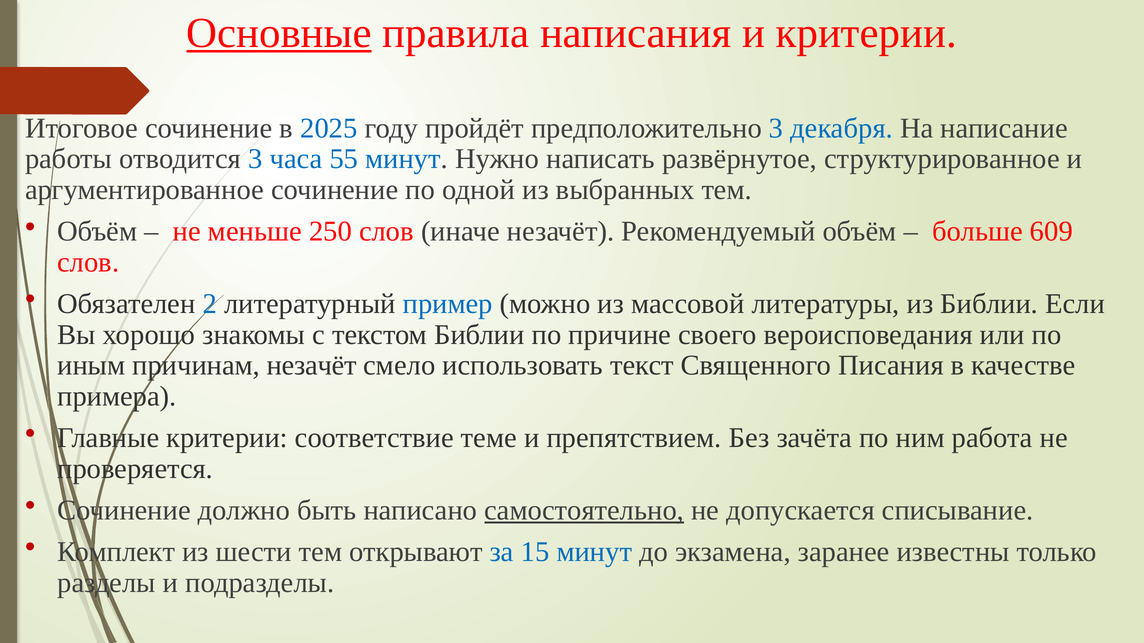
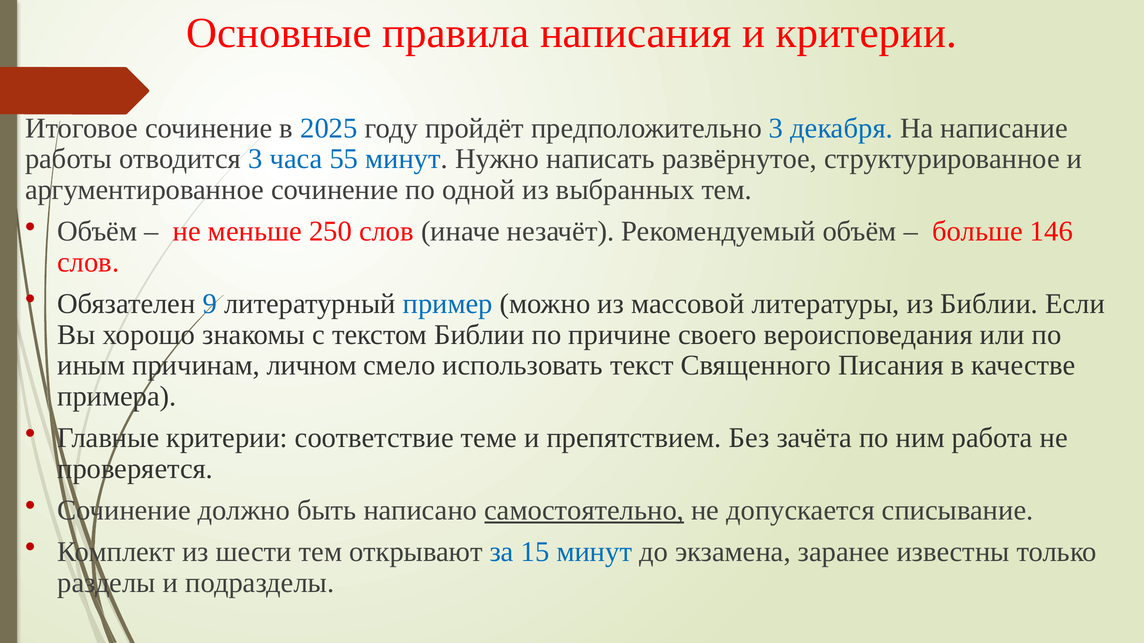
Основные underline: present -> none
609: 609 -> 146
2: 2 -> 9
причинам незачёт: незачёт -> личном
